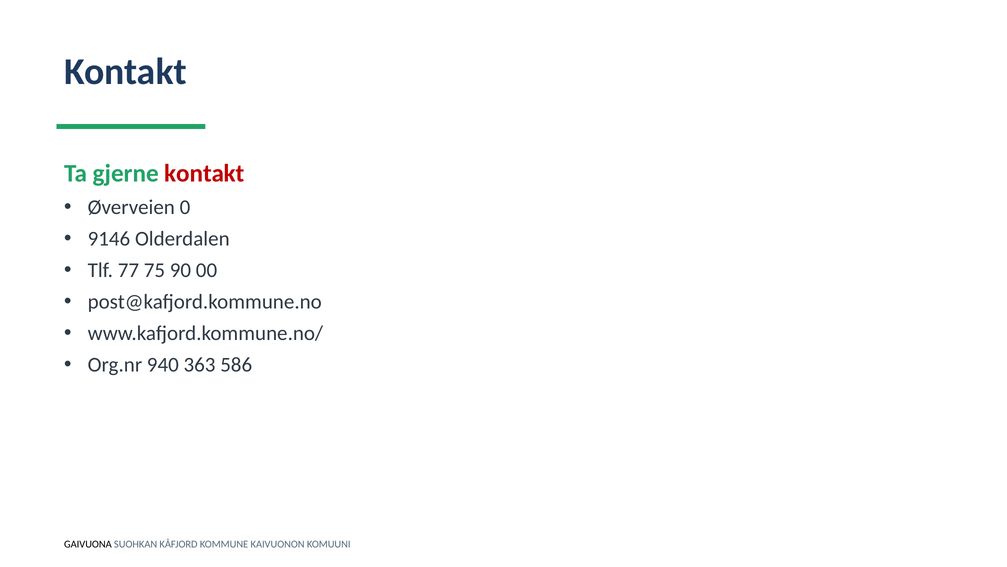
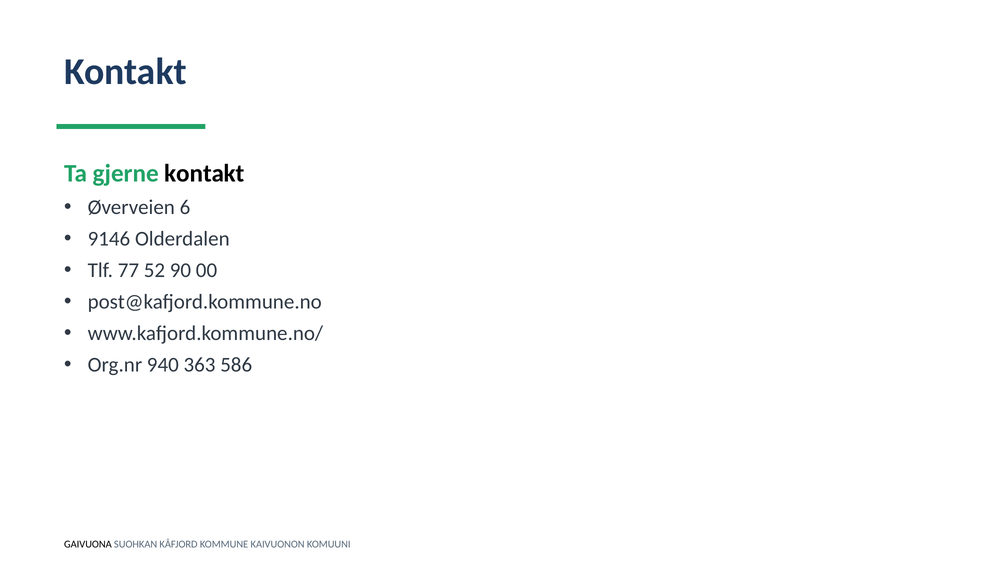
kontakt at (204, 173) colour: red -> black
0: 0 -> 6
75: 75 -> 52
